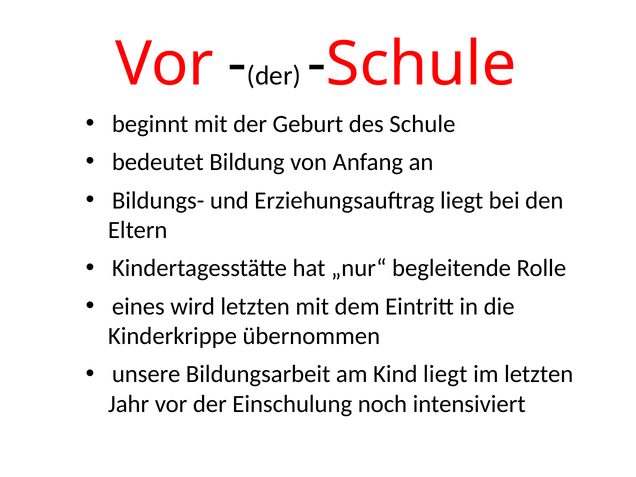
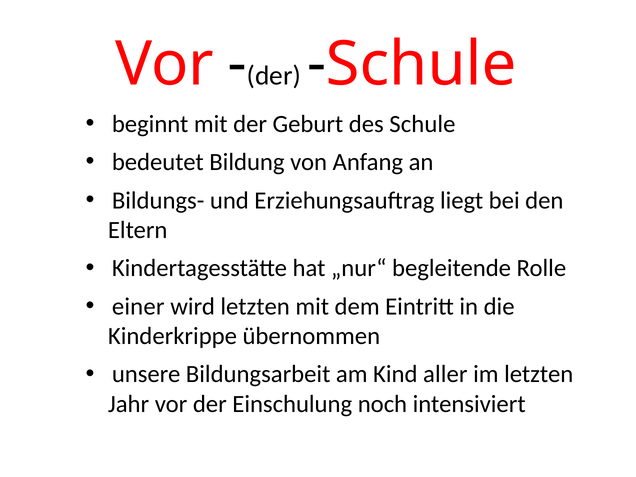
eines: eines -> einer
Kind liegt: liegt -> aller
